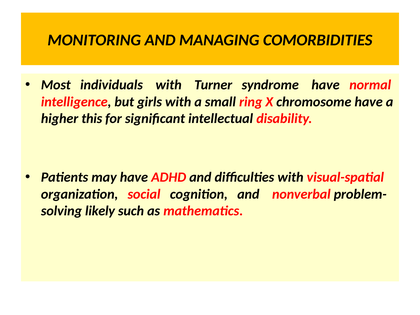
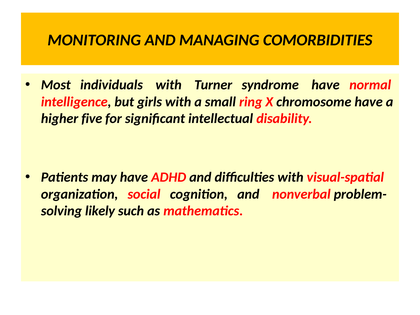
this: this -> five
